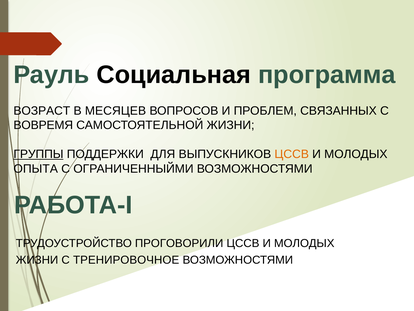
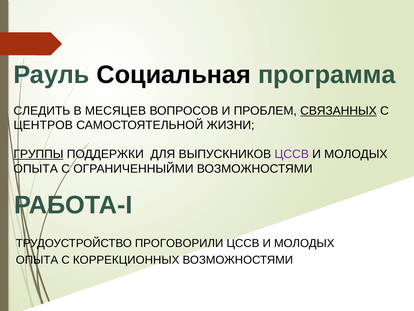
ВОЗРАСТ: ВОЗРАСТ -> СЛЕДИТЬ
СВЯЗАННЫХ underline: none -> present
ВОВРЕМЯ: ВОВРЕМЯ -> ЦЕНТРОВ
ЦССВ at (292, 154) colour: orange -> purple
ЖИЗНИ at (37, 260): ЖИЗНИ -> ОПЫТА
ТРЕНИРОВОЧНОЕ: ТРЕНИРОВОЧНОЕ -> КОРРЕКЦИОННЫХ
